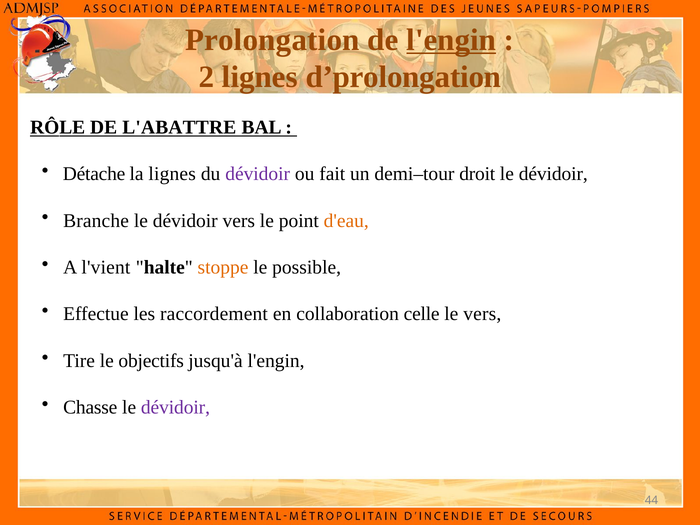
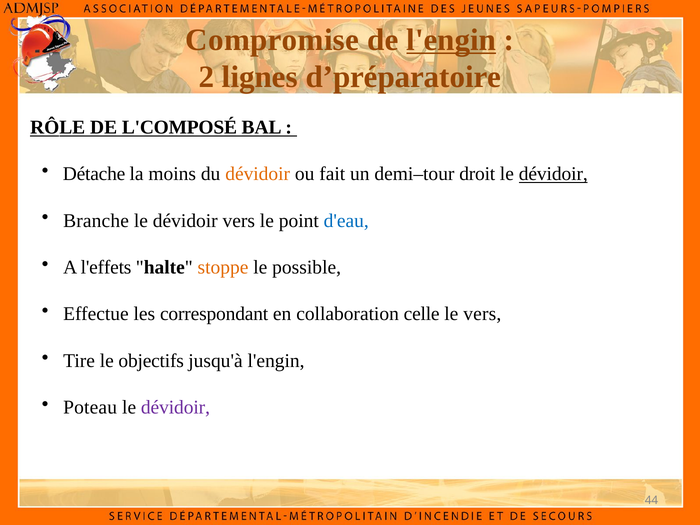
Prolongation: Prolongation -> Compromise
d’prolongation: d’prolongation -> d’préparatoire
L'ABATTRE: L'ABATTRE -> L'COMPOSÉ
la lignes: lignes -> moins
dévidoir at (258, 174) colour: purple -> orange
dévidoir at (553, 174) underline: none -> present
d'eau colour: orange -> blue
l'vient: l'vient -> l'effets
raccordement: raccordement -> correspondant
Chasse: Chasse -> Poteau
